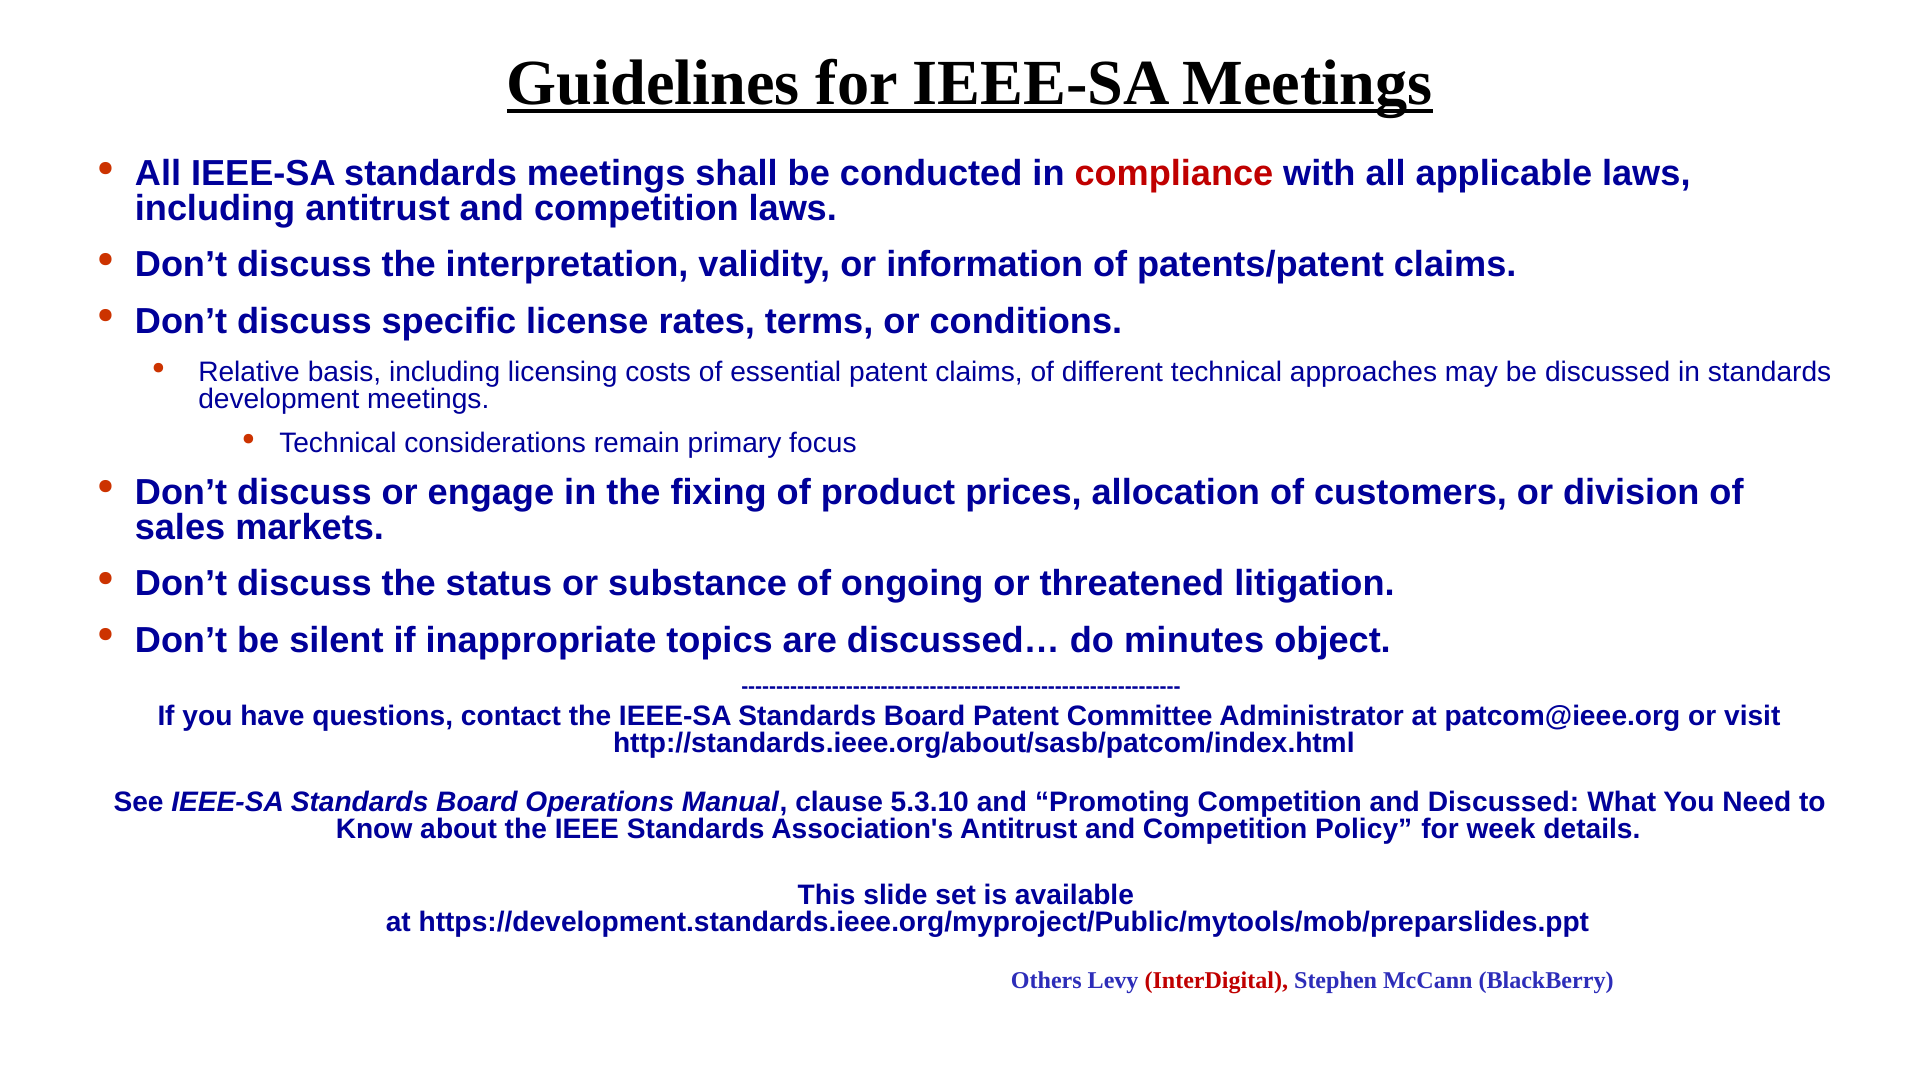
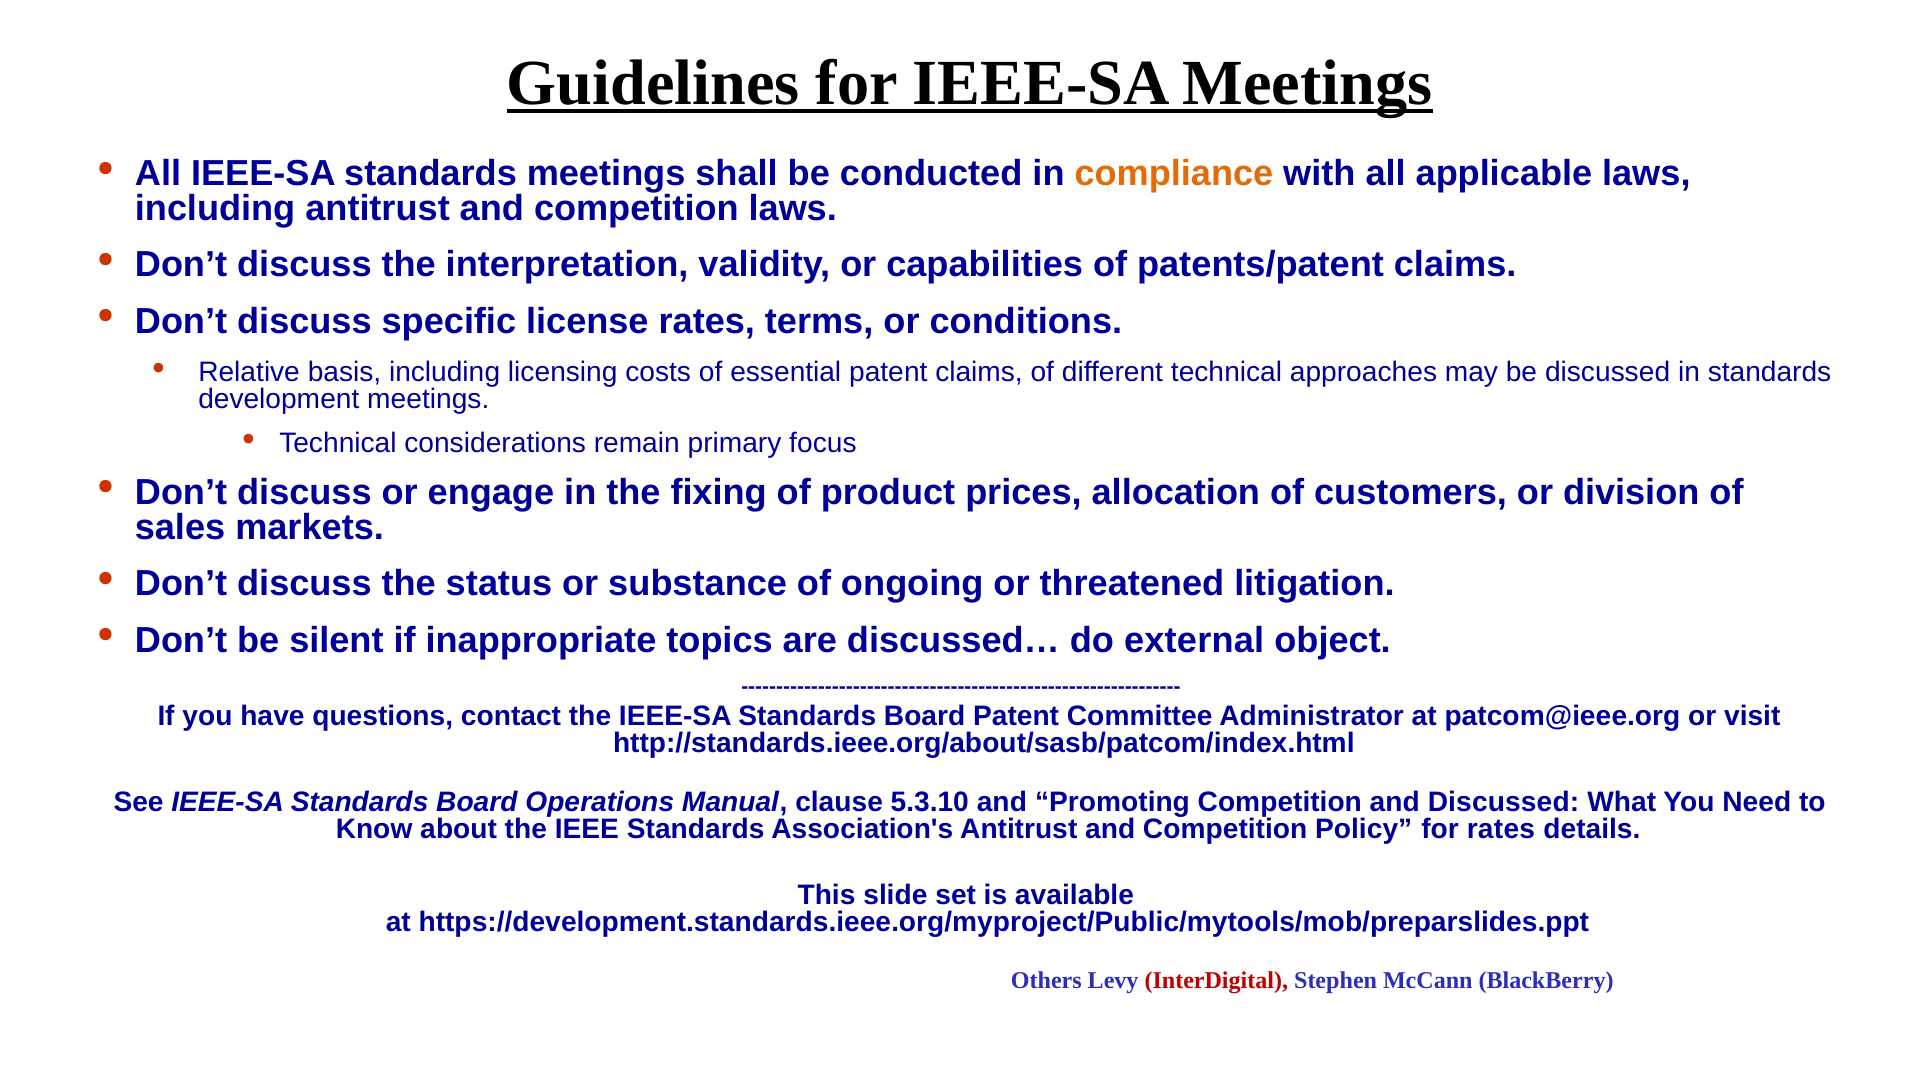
compliance colour: red -> orange
information: information -> capabilities
minutes: minutes -> external
for week: week -> rates
